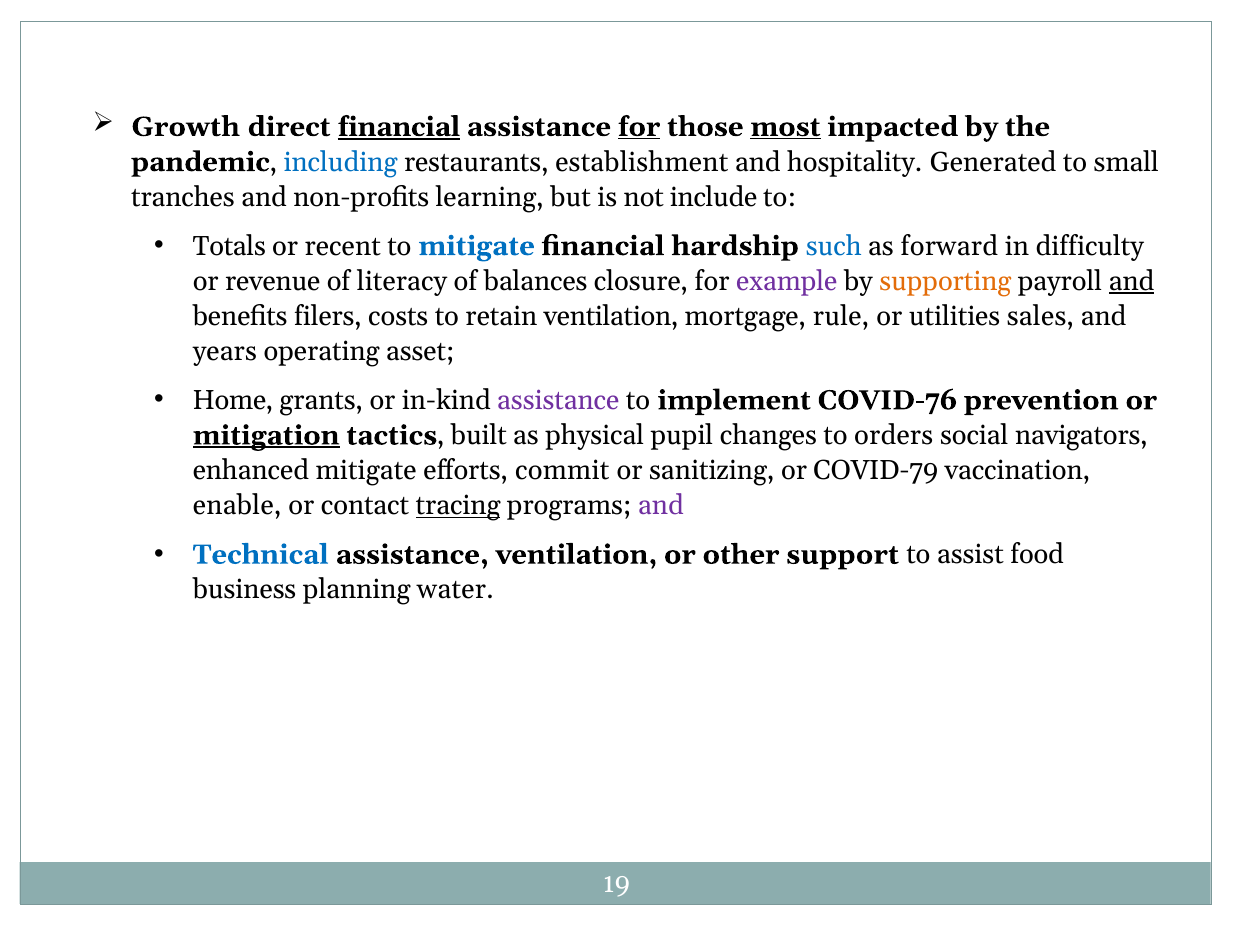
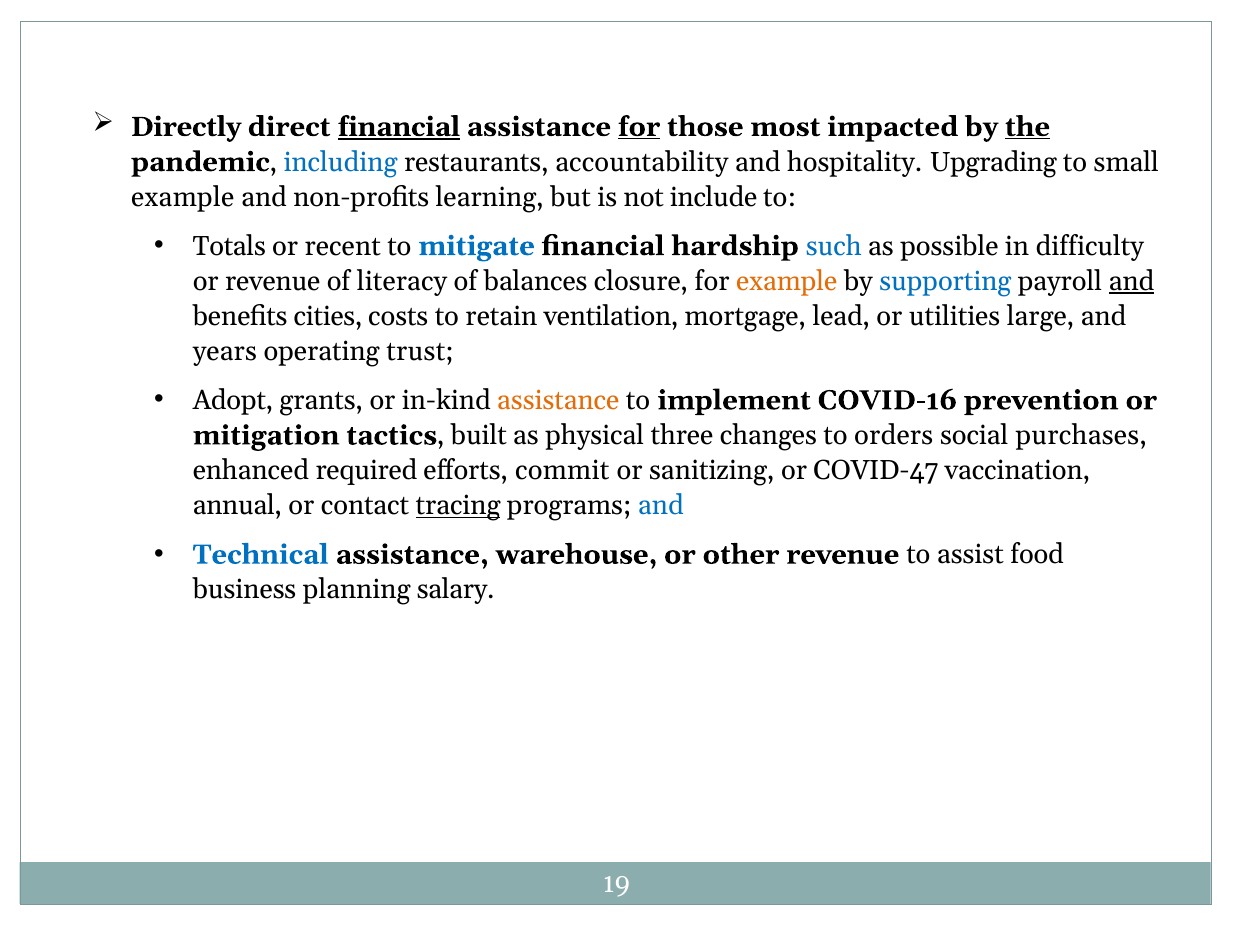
Growth: Growth -> Directly
most underline: present -> none
the underline: none -> present
establishment: establishment -> accountability
Generated: Generated -> Upgrading
tranches at (183, 197): tranches -> example
forward: forward -> possible
example at (787, 281) colour: purple -> orange
supporting colour: orange -> blue
filers: filers -> cities
rule: rule -> lead
sales: sales -> large
asset: asset -> trust
Home: Home -> Adopt
assistance at (558, 400) colour: purple -> orange
COVID-76: COVID-76 -> COVID-16
mitigation underline: present -> none
pupil: pupil -> three
navigators: navigators -> purchases
enhanced mitigate: mitigate -> required
COVID-79: COVID-79 -> COVID-47
enable: enable -> annual
and at (661, 506) colour: purple -> blue
assistance ventilation: ventilation -> warehouse
other support: support -> revenue
water: water -> salary
